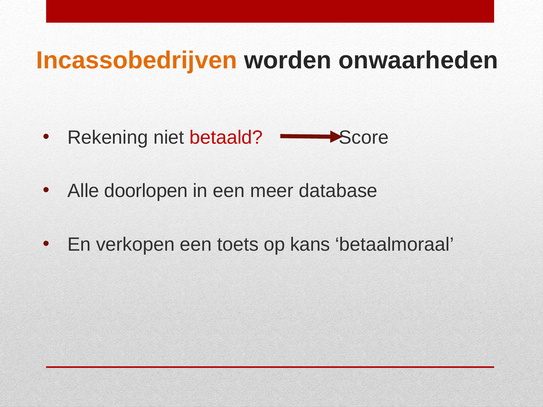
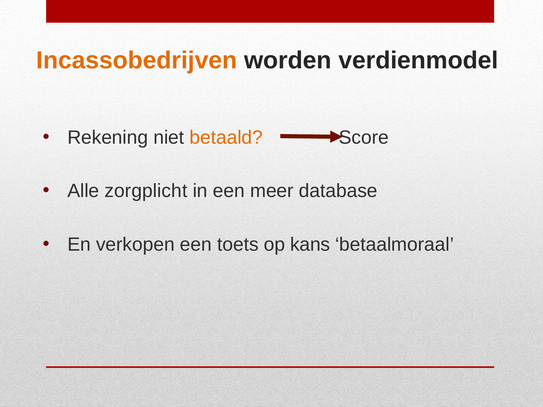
onwaarheden: onwaarheden -> verdienmodel
betaald colour: red -> orange
doorlopen: doorlopen -> zorgplicht
